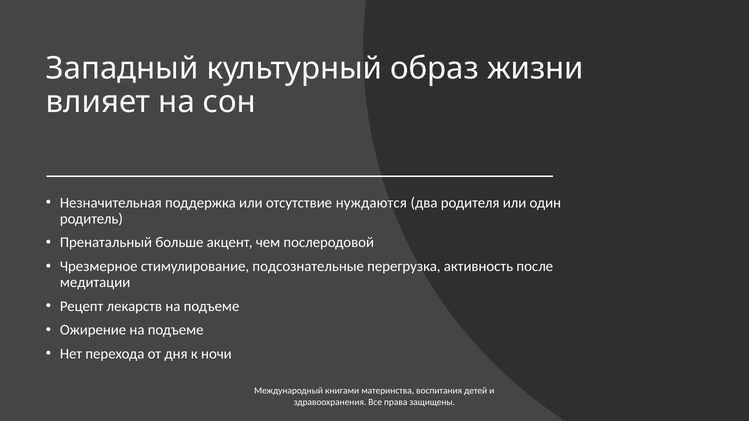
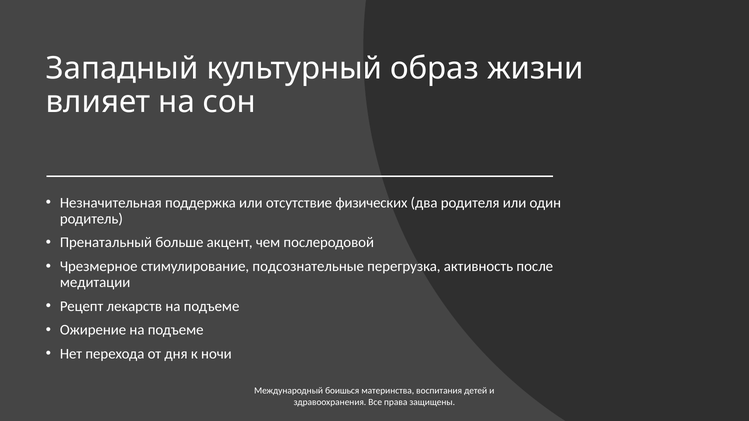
нуждаются: нуждаются -> физических
книгами: книгами -> боишься
